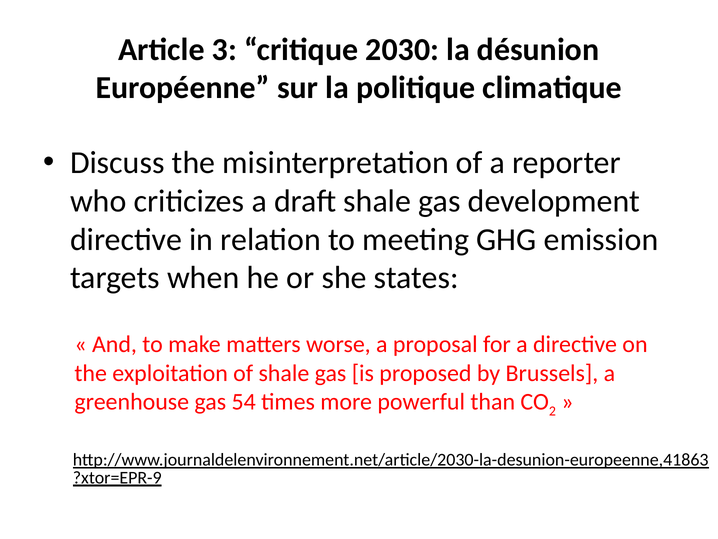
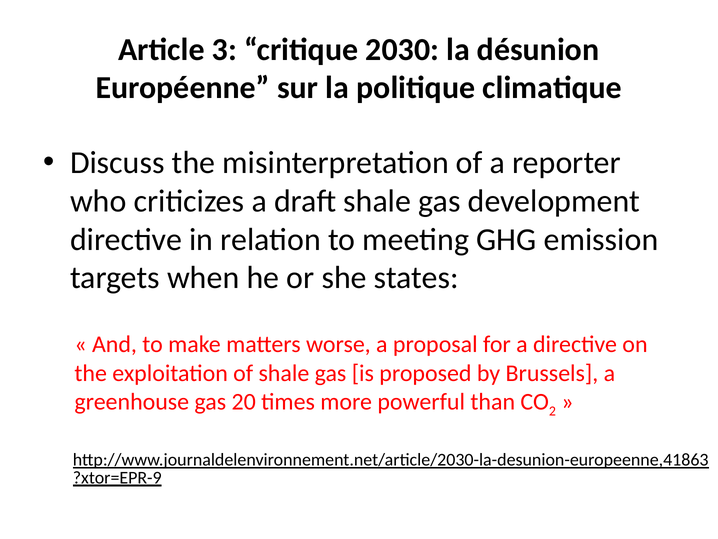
54: 54 -> 20
